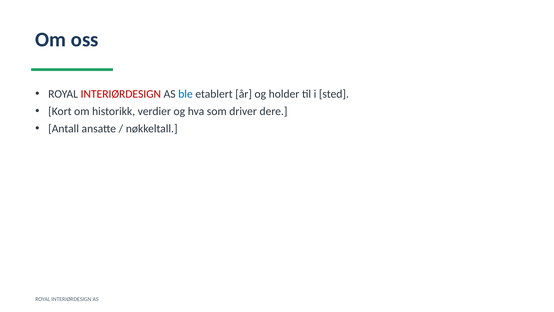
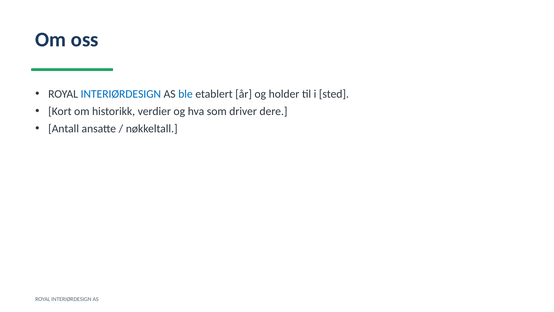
INTERIØRDESIGN at (121, 94) colour: red -> blue
